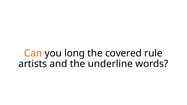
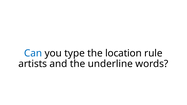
Can colour: orange -> blue
long: long -> type
covered: covered -> location
